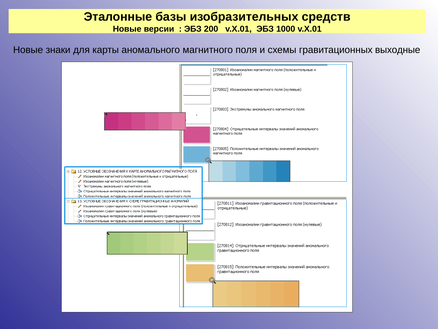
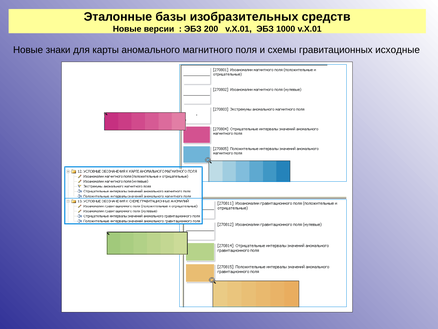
выходные: выходные -> исходные
